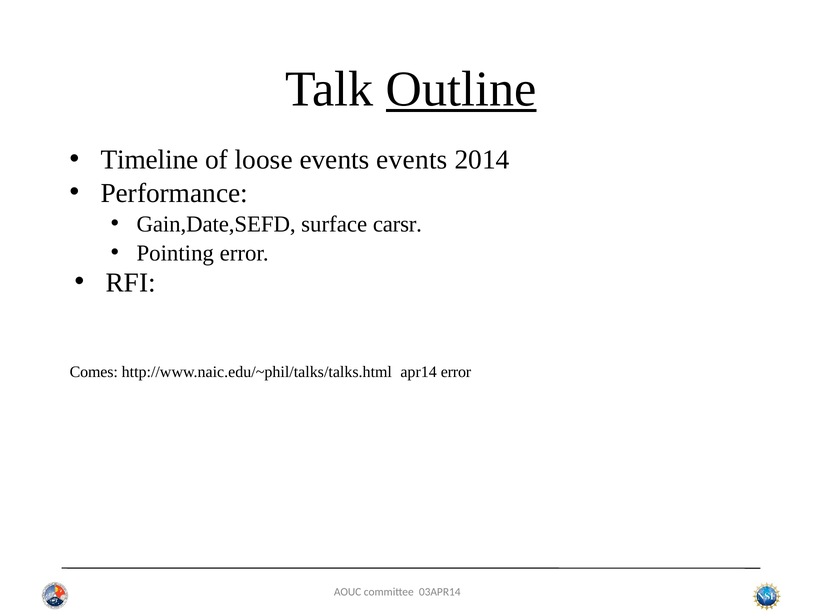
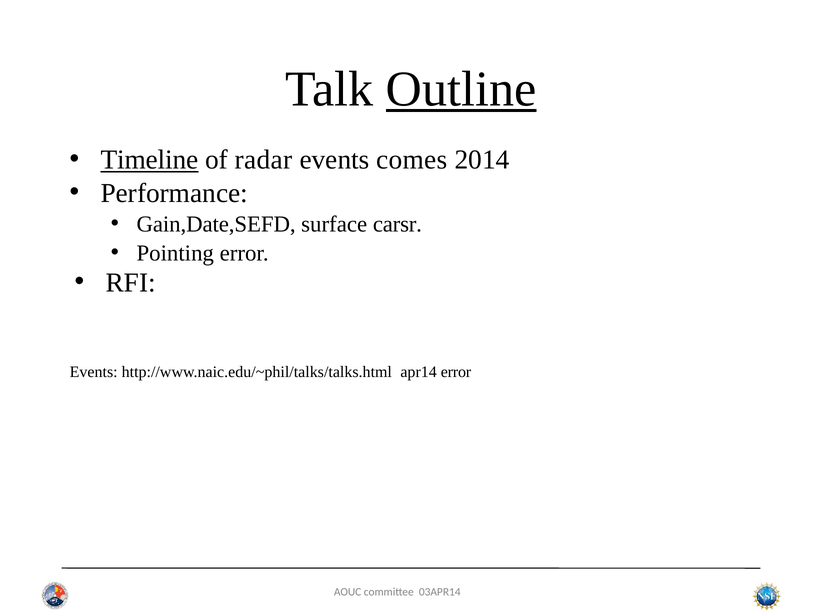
Timeline underline: none -> present
loose: loose -> radar
events events: events -> comes
Comes at (94, 372): Comes -> Events
